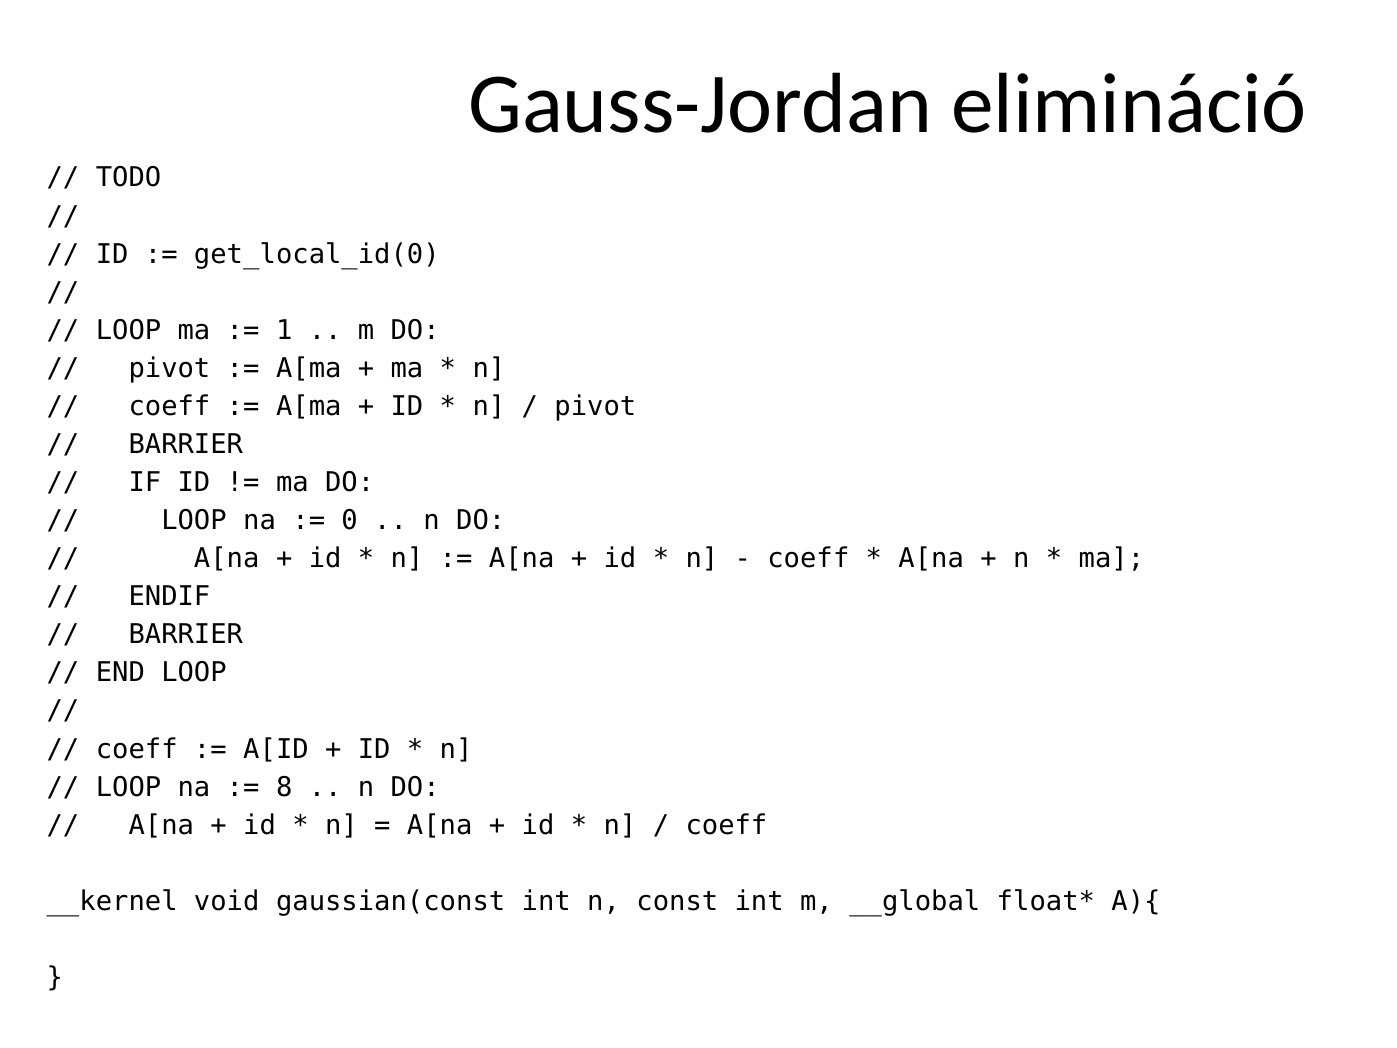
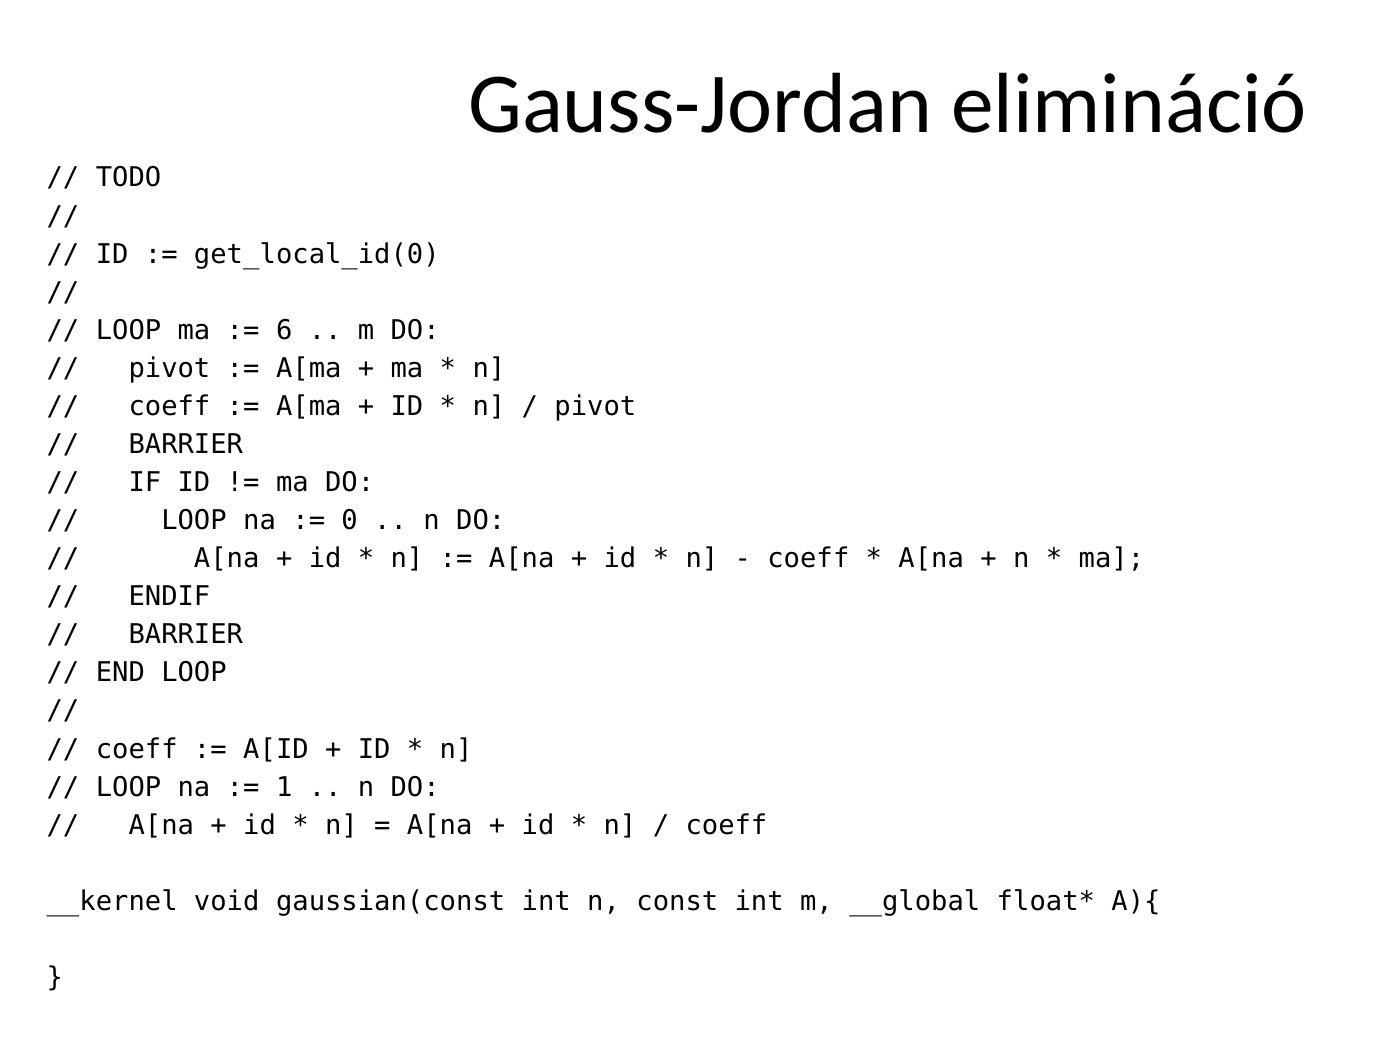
1: 1 -> 6
8: 8 -> 1
